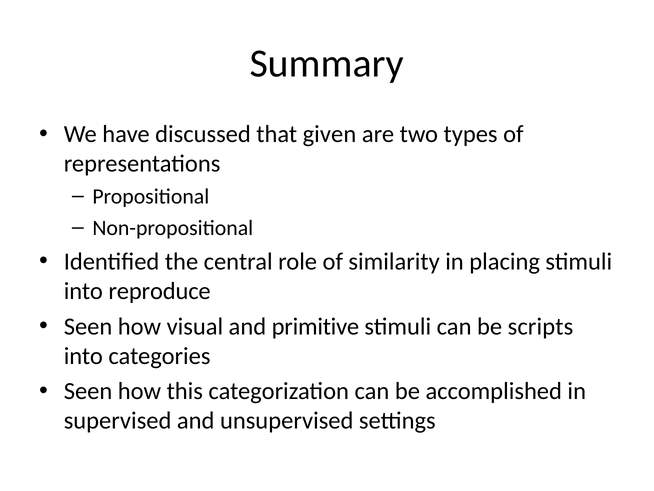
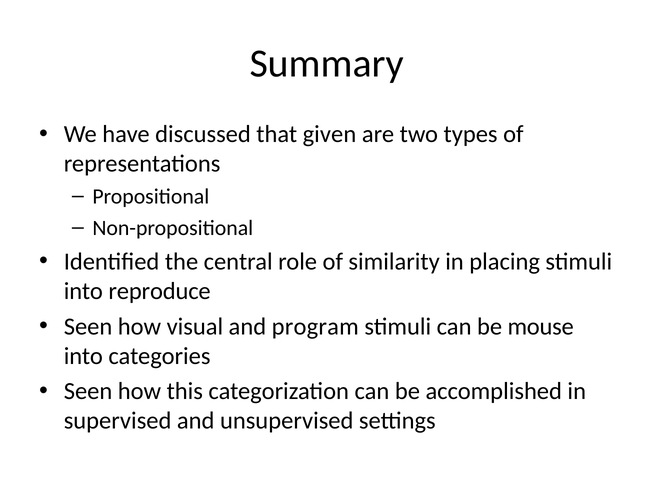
primitive: primitive -> program
scripts: scripts -> mouse
